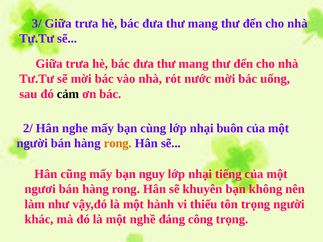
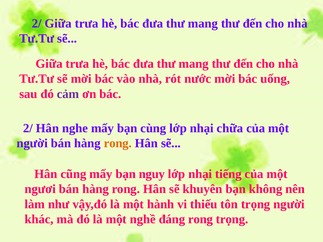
3/ at (37, 23): 3/ -> 2/
cảm colour: black -> purple
buôn: buôn -> chữa
đáng công: công -> rong
